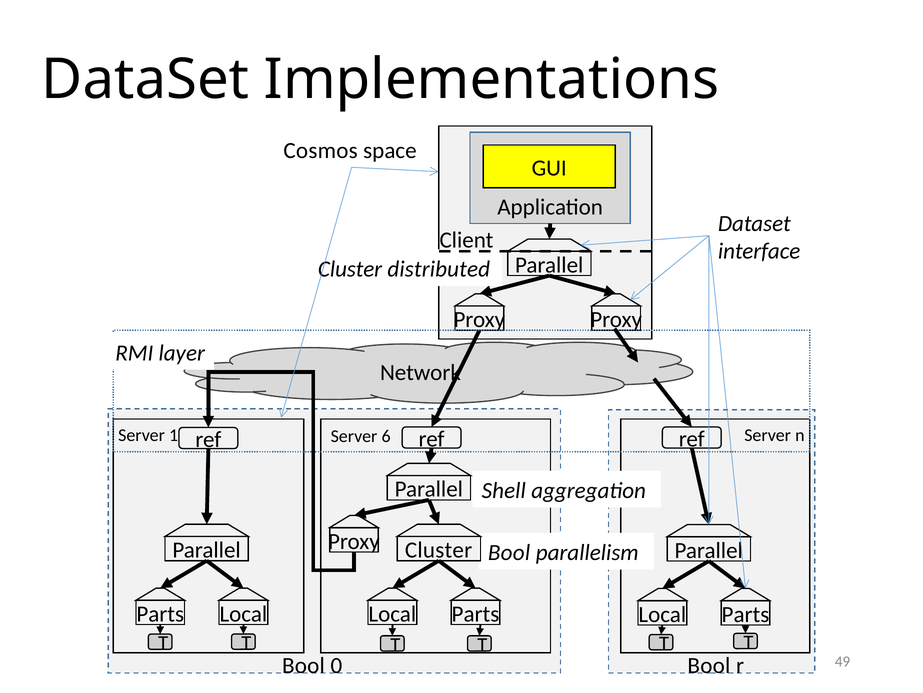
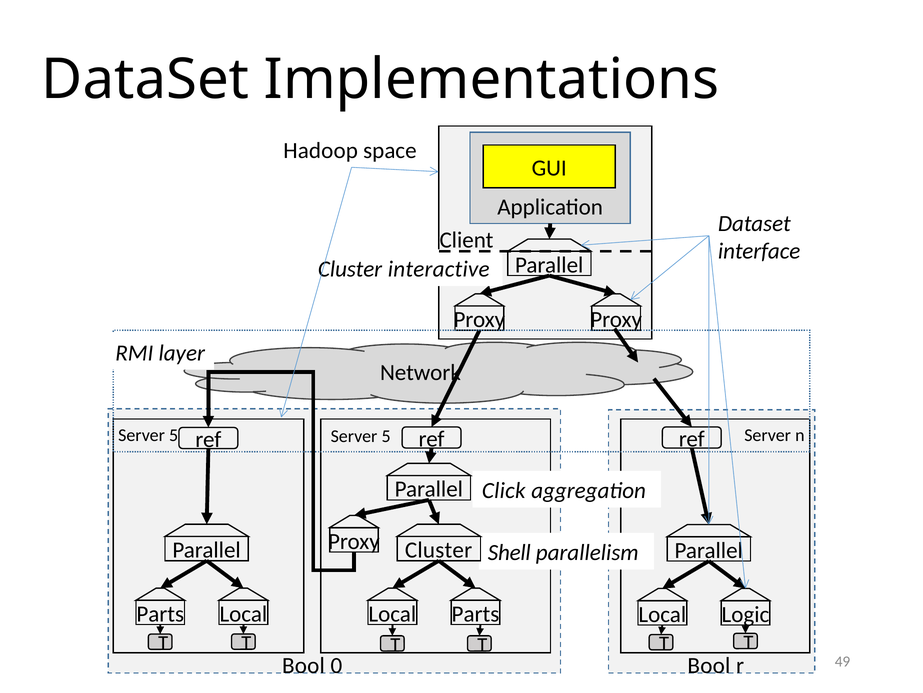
Cosmos: Cosmos -> Hadoop
distributed: distributed -> interactive
1 at (174, 435): 1 -> 5
6 at (386, 436): 6 -> 5
Shell: Shell -> Click
Bool at (509, 552): Bool -> Shell
Parts at (745, 614): Parts -> Logic
